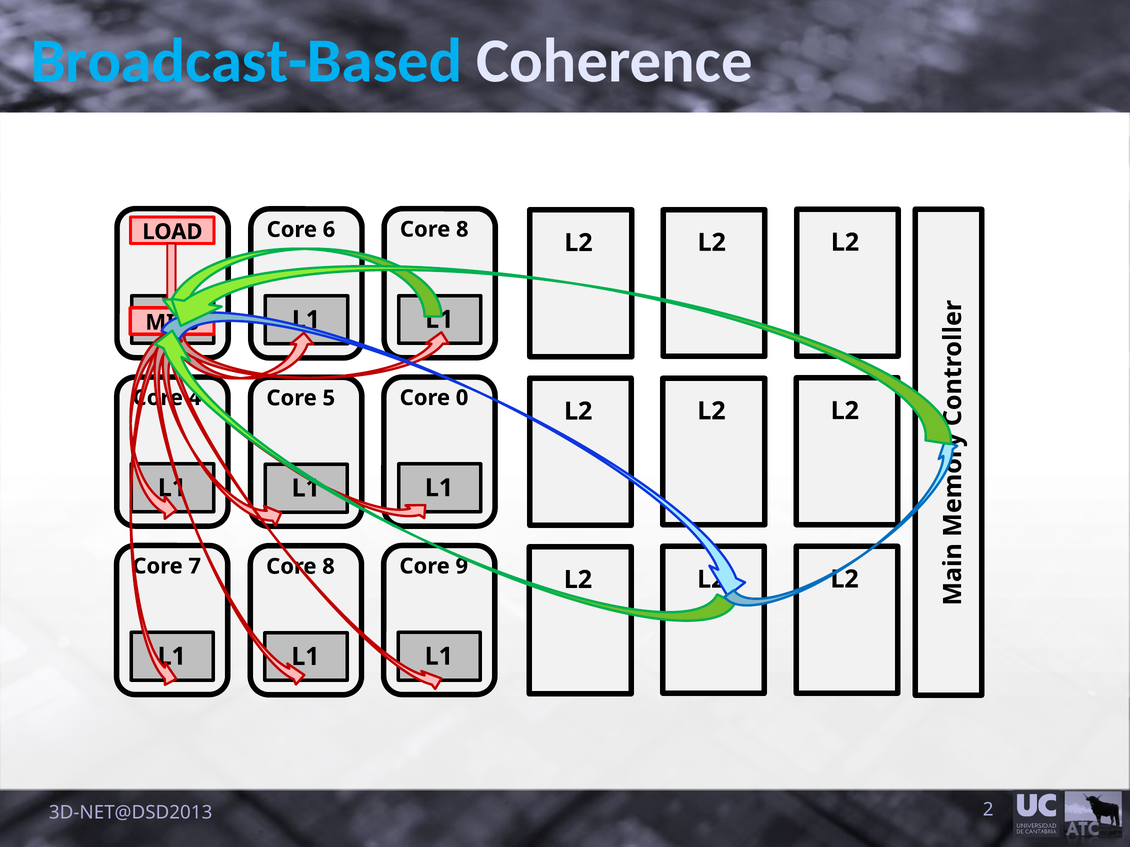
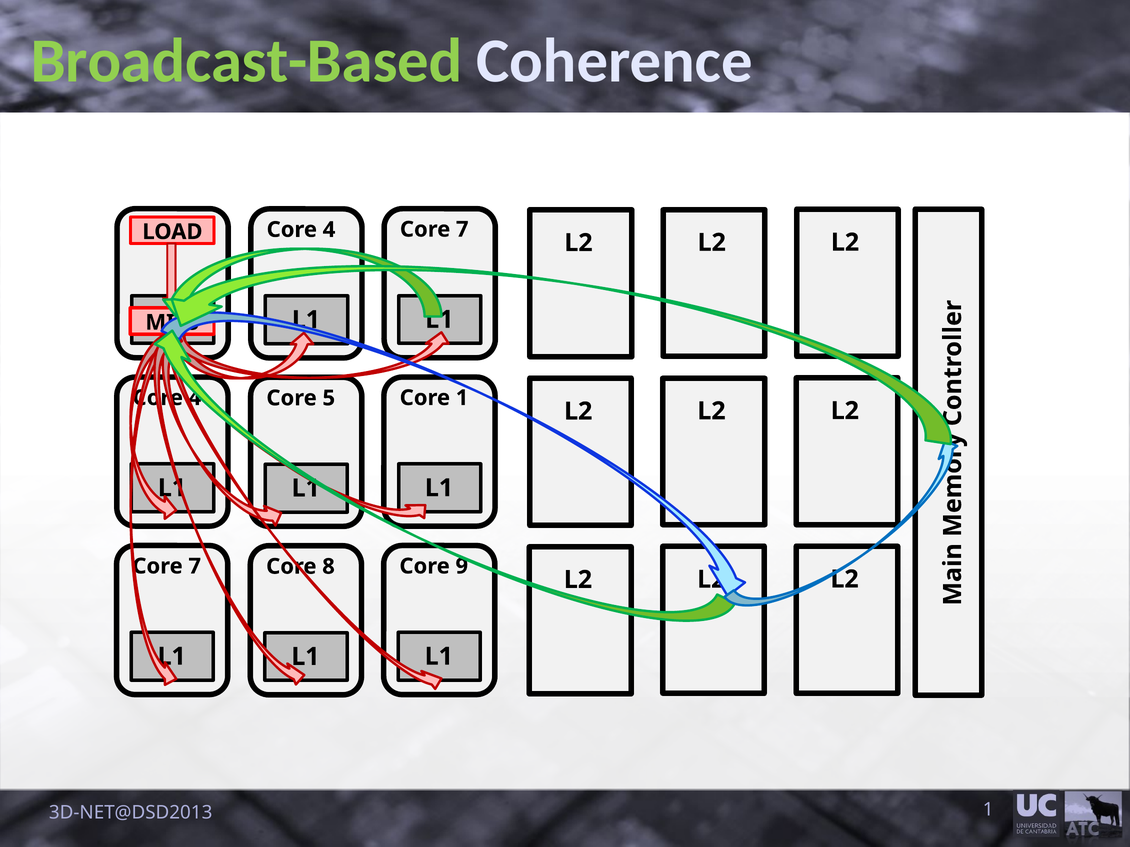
Broadcast-Based colour: light blue -> light green
8 at (462, 230): 8 -> 7
6 at (329, 230): 6 -> 4
0 at (462, 398): 0 -> 1
3D-NET@DSD2013 2: 2 -> 1
